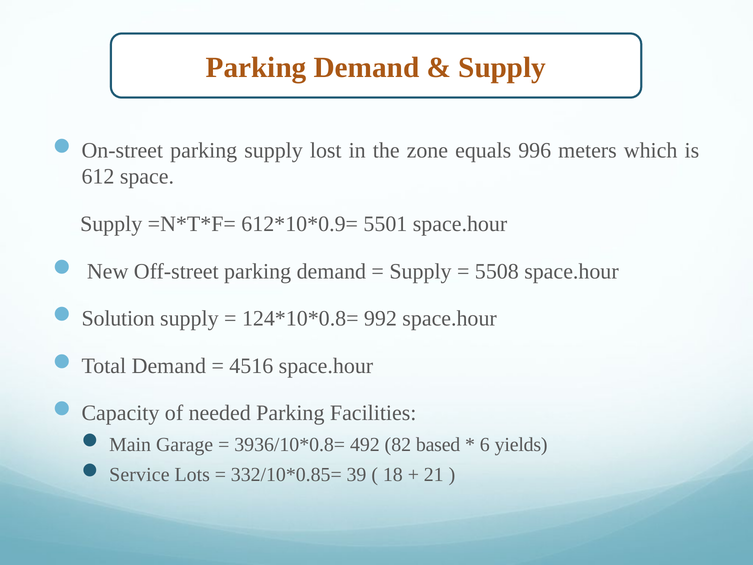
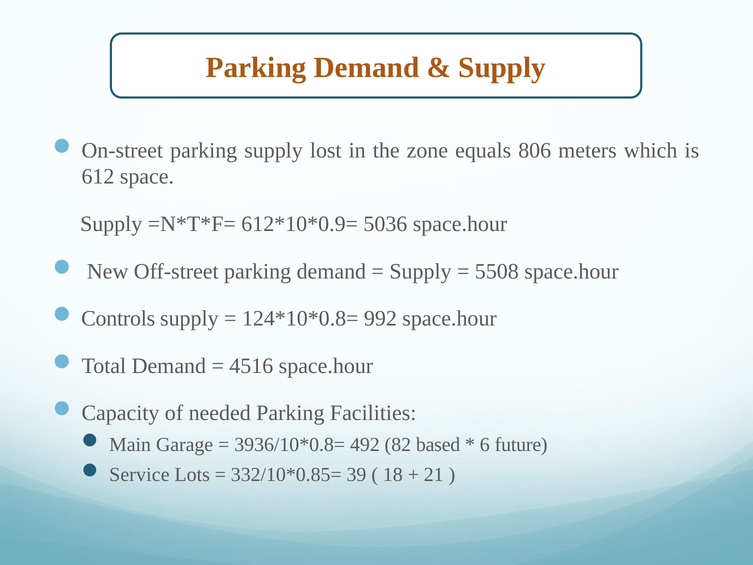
996: 996 -> 806
5501: 5501 -> 5036
Solution: Solution -> Controls
yields: yields -> future
